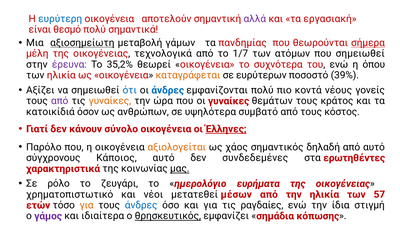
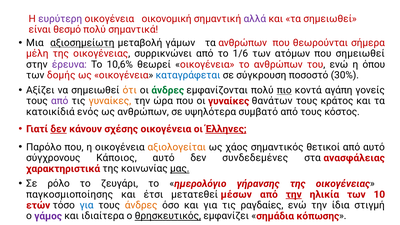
ευρύτερη colour: blue -> purple
αποτελούν: αποτελούν -> οικονομική
τα εργασιακή: εργασιακή -> σημειωθεί
τα πανδημίας: πανδημίας -> ανθρώπων
σήμερα underline: present -> none
τεχνολογικά: τεχνολογικά -> συρρικνώνει
1/7: 1/7 -> 1/6
35,2%: 35,2% -> 10,6%
το συχνότερα: συχνότερα -> ανθρώπων
των ηλικία: ηλικία -> δομής
καταγράφεται colour: orange -> blue
ευρύτερων: ευρύτερων -> σύγκρουση
39%: 39% -> 30%
ότι colour: blue -> orange
άνδρες at (168, 90) colour: blue -> green
πιο underline: none -> present
νέους: νέους -> αγάπη
θεμάτων: θεμάτων -> θανάτων
όσον: όσον -> ενός
δεν at (59, 129) underline: none -> present
σύνολο: σύνολο -> σχέσης
δηλαδή: δηλαδή -> θετικοί
ερωτηθέντες: ερωτηθέντες -> ανασφάλειας
ευρήματα: ευρήματα -> γήρανσης
χρηματοπιστωτικό: χρηματοπιστωτικό -> παγκοσμιοποίησης
νέοι: νέοι -> έτσι
την at (294, 194) underline: none -> present
57: 57 -> 10
για at (87, 205) colour: orange -> blue
άνδρες at (141, 205) colour: blue -> orange
